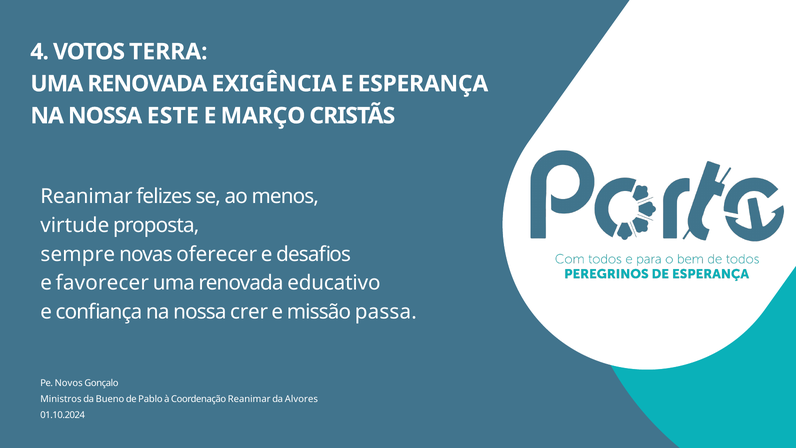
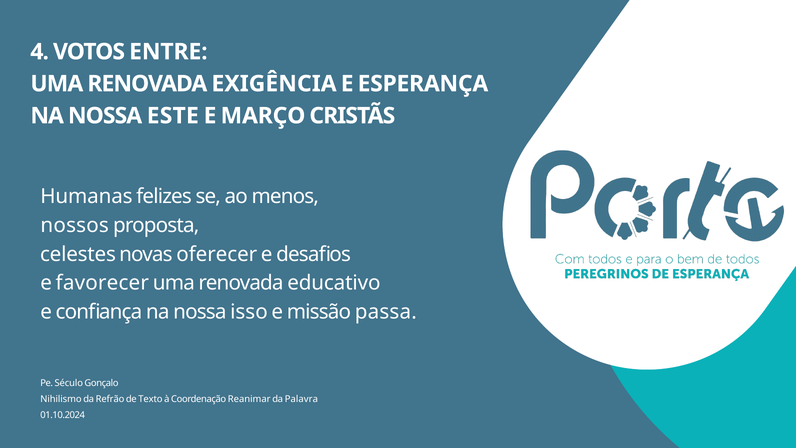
TERRA: TERRA -> ENTRE
Reanimar at (86, 196): Reanimar -> Humanas
virtude: virtude -> nossos
sempre: sempre -> celestes
crer: crer -> isso
Novos: Novos -> Século
Ministros: Ministros -> Nihilismo
Bueno: Bueno -> Refrão
Pablo: Pablo -> Texto
Alvores: Alvores -> Palavra
